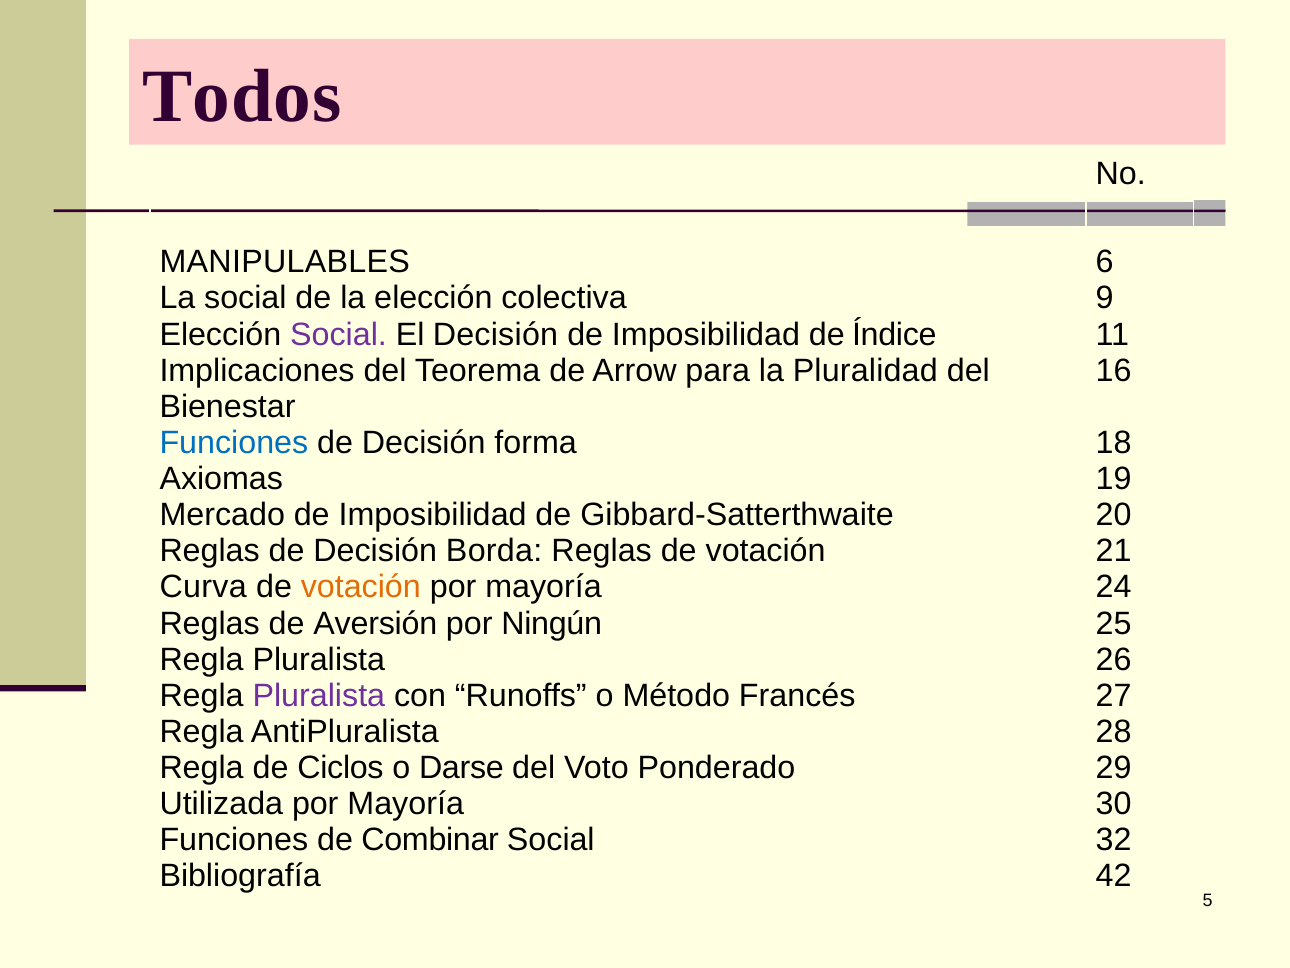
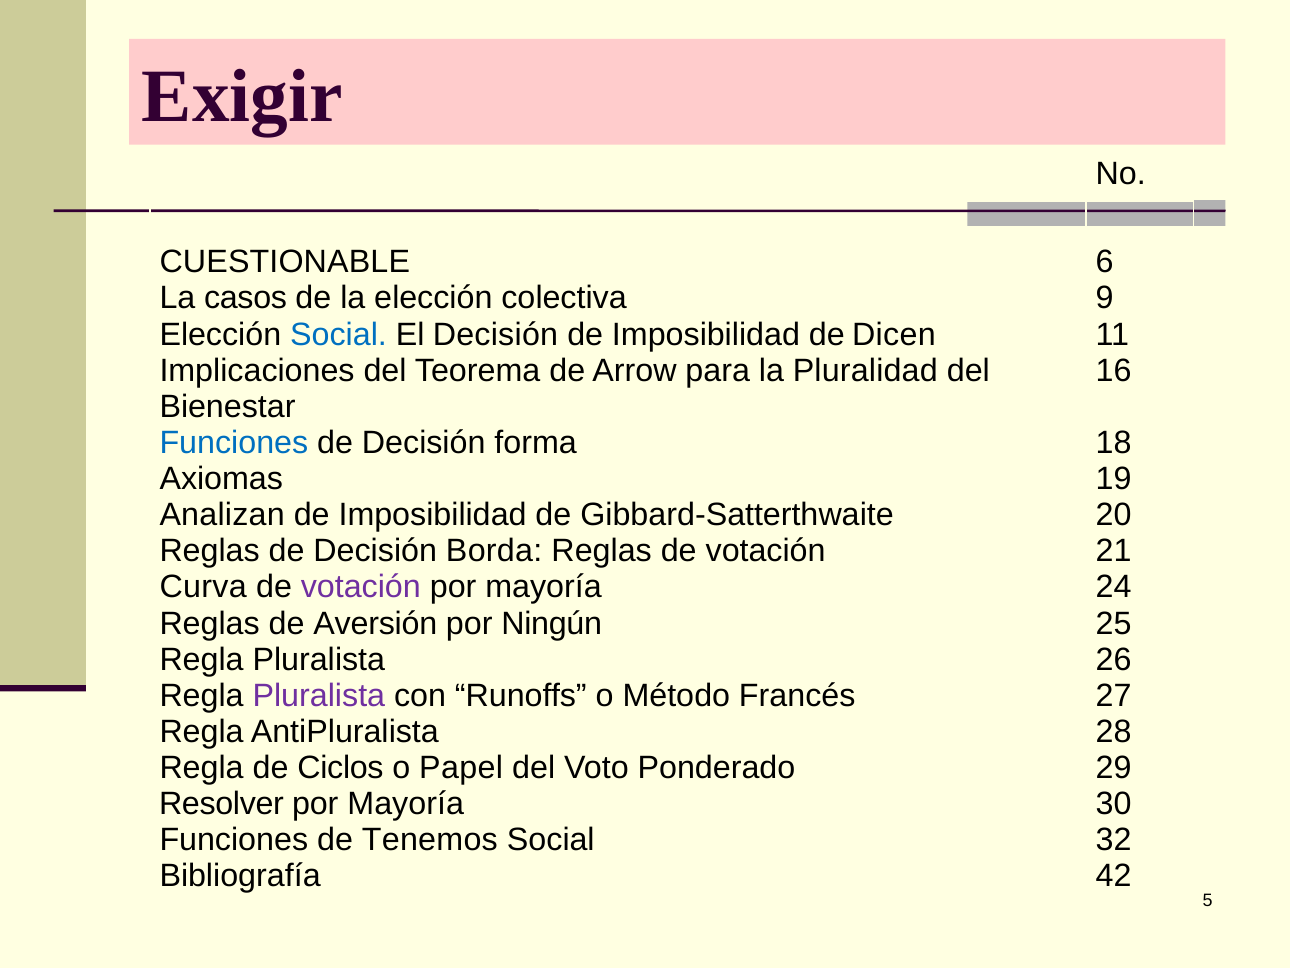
Todos: Todos -> Exigir
MANIPULABLES: MANIPULABLES -> CUESTIONABLE
La social: social -> casos
Social at (339, 334) colour: purple -> blue
Índice: Índice -> Dicen
Mercado: Mercado -> Analizan
votación at (361, 587) colour: orange -> purple
Darse: Darse -> Papel
Utilizada: Utilizada -> Resolver
Combinar: Combinar -> Tenemos
